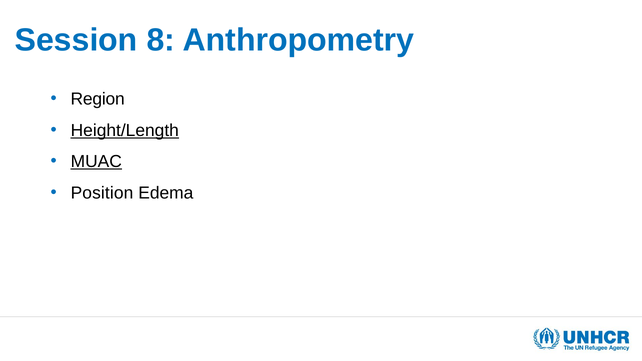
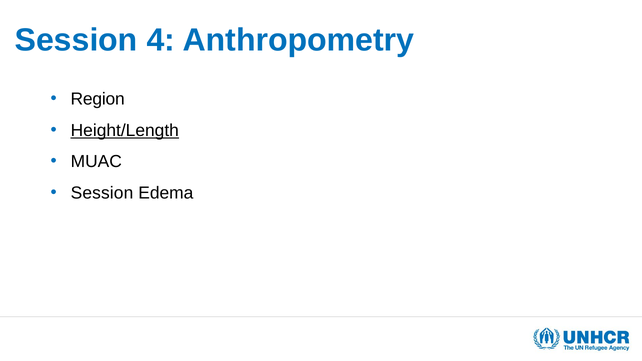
8: 8 -> 4
MUAC underline: present -> none
Position at (102, 193): Position -> Session
